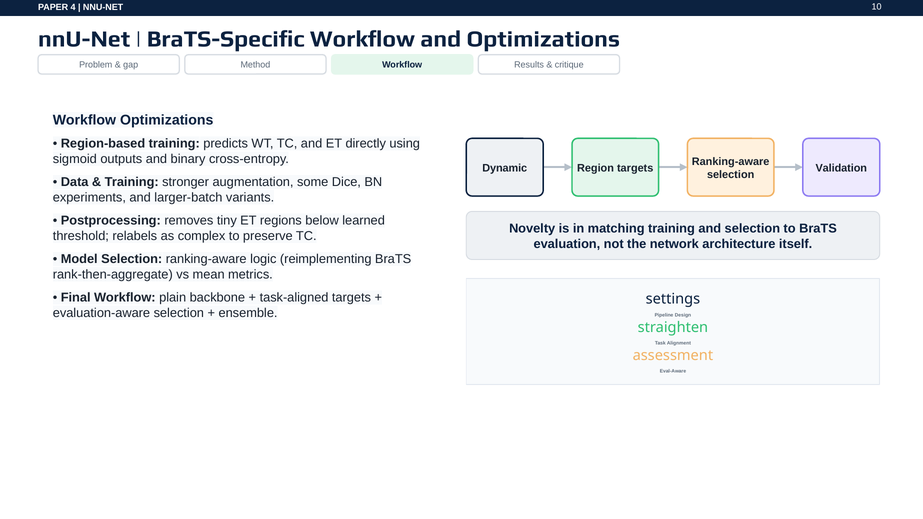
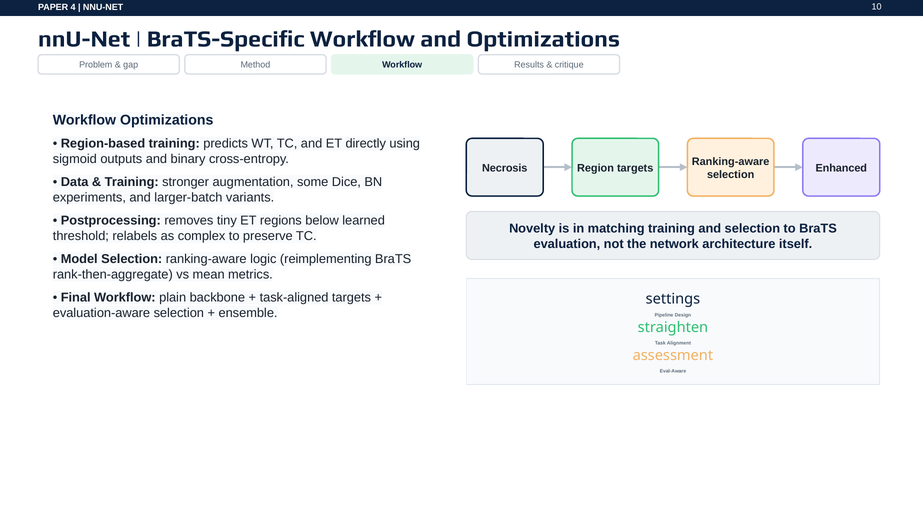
Dynamic: Dynamic -> Necrosis
Validation: Validation -> Enhanced
